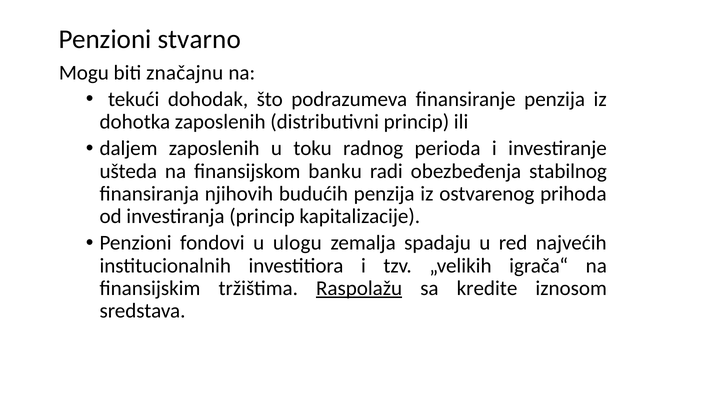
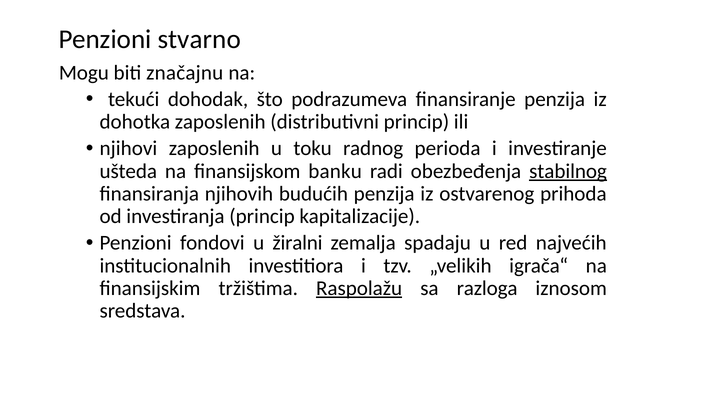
daljem: daljem -> njihovi
stabilnog underline: none -> present
ulogu: ulogu -> žiralni
kredite: kredite -> razloga
